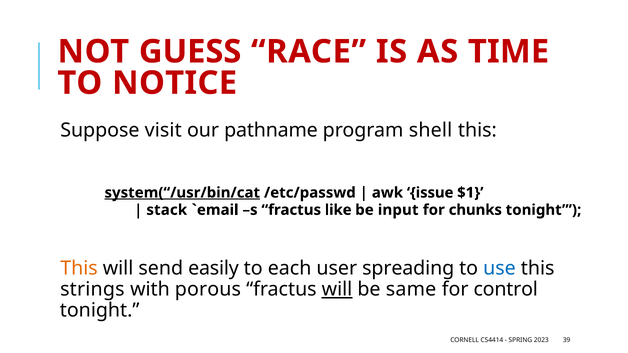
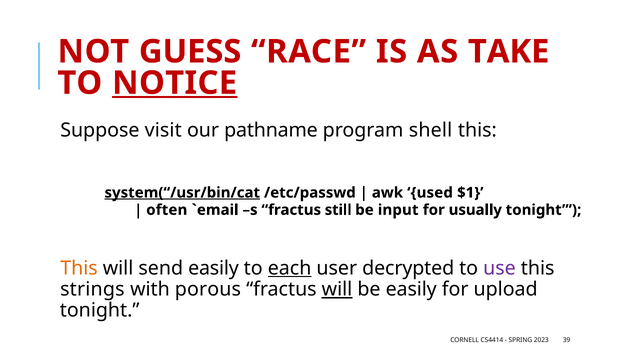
TIME: TIME -> TAKE
NOTICE underline: none -> present
issue: issue -> used
stack: stack -> often
like: like -> still
chunks: chunks -> usually
each underline: none -> present
spreading: spreading -> decrypted
use colour: blue -> purple
be same: same -> easily
control: control -> upload
